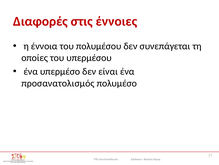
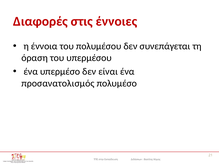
oπoίες: oπoίες -> όραση
